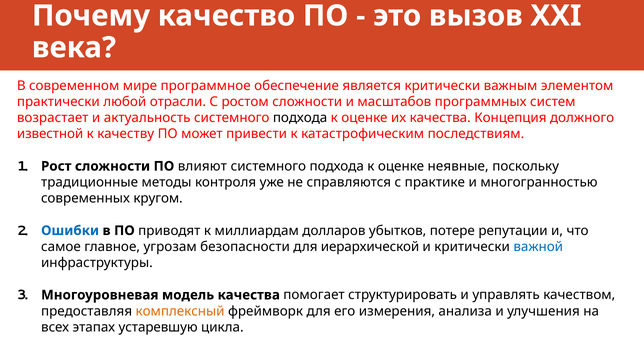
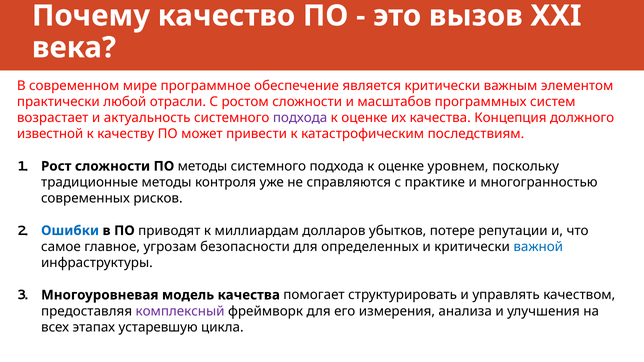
подхода at (300, 118) colour: black -> purple
ПО влияют: влияют -> методы
неявные: неявные -> уровнем
кругом: кругом -> рисков
иерархической: иерархической -> определенных
комплексный colour: orange -> purple
